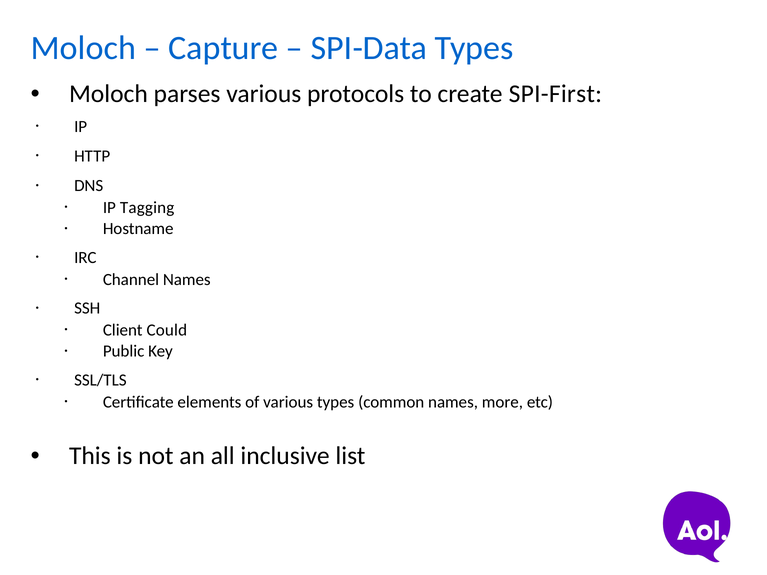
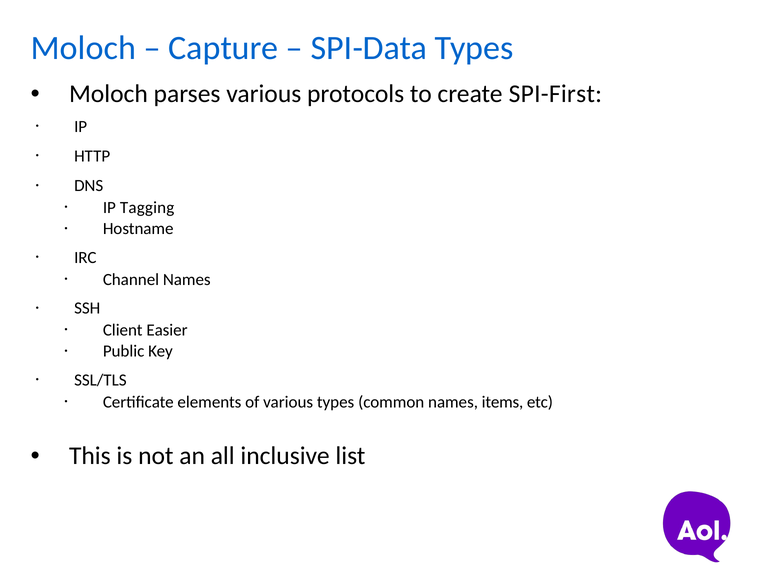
Could: Could -> Easier
more: more -> items
